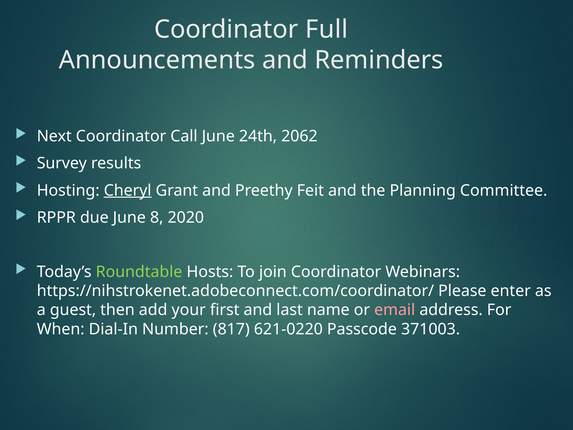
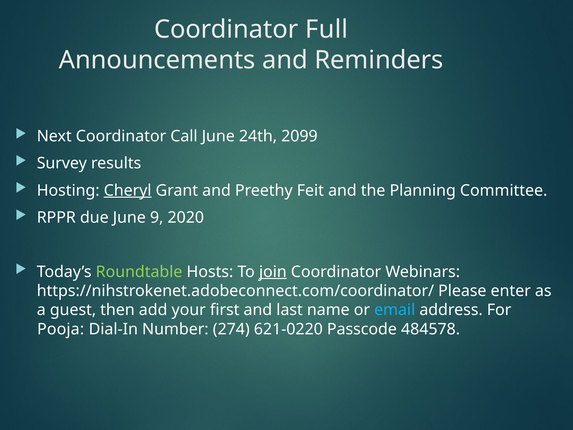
2062: 2062 -> 2099
8: 8 -> 9
join underline: none -> present
email colour: pink -> light blue
When: When -> Pooja
817: 817 -> 274
371003: 371003 -> 484578
